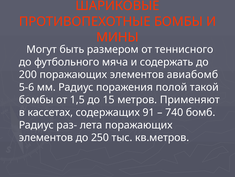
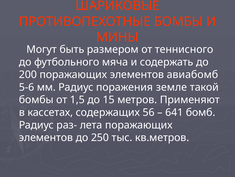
полой: полой -> земле
91: 91 -> 56
740: 740 -> 641
